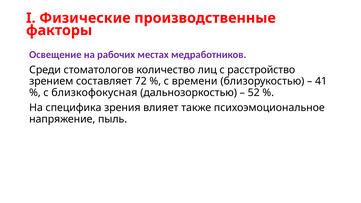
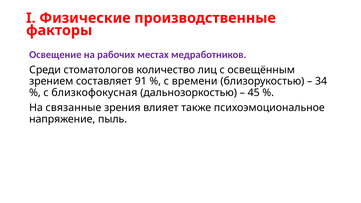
расстройство: расстройство -> освещённым
72: 72 -> 91
41: 41 -> 34
52: 52 -> 45
специфика: специфика -> связанные
